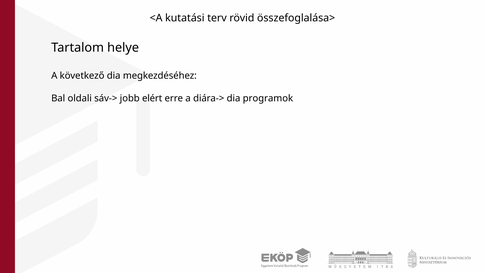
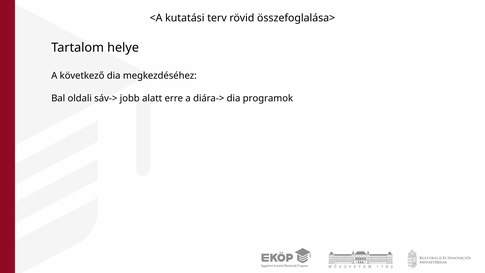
elért: elért -> alatt
